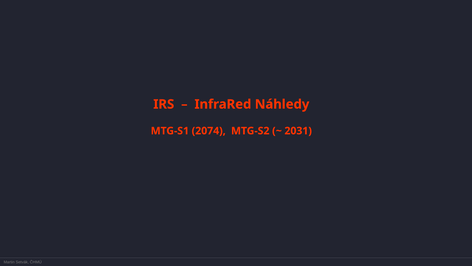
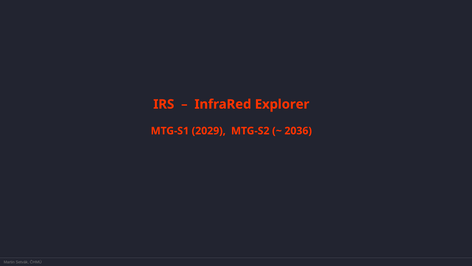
Náhledy: Náhledy -> Explorer
2074: 2074 -> 2029
2031: 2031 -> 2036
